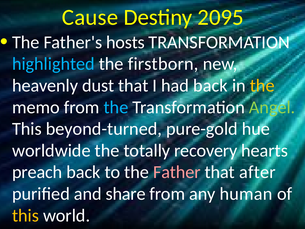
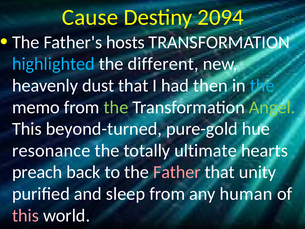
2095: 2095 -> 2094
firstborn: firstborn -> different
had back: back -> then
the at (262, 86) colour: yellow -> light blue
the at (116, 107) colour: light blue -> light green
worldwide: worldwide -> resonance
recovery: recovery -> ultimate
after: after -> unity
share: share -> sleep
this at (25, 215) colour: yellow -> pink
